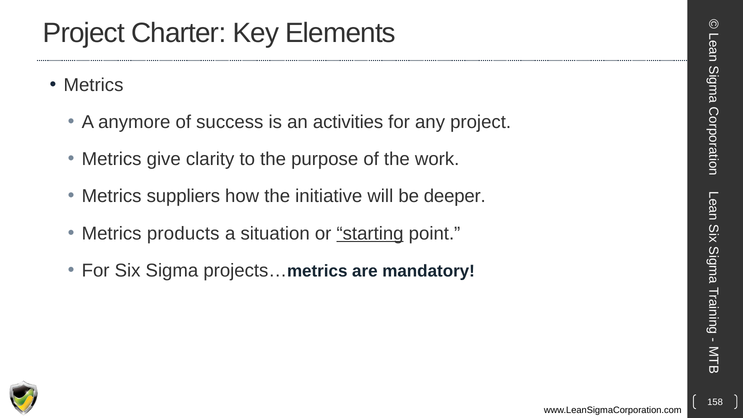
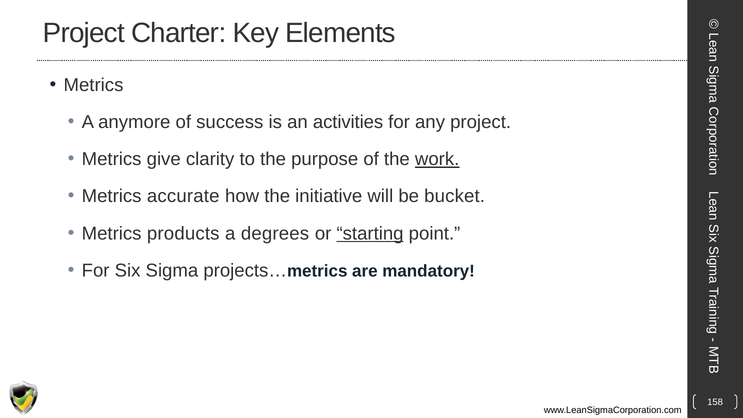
work underline: none -> present
suppliers: suppliers -> accurate
deeper: deeper -> bucket
situation: situation -> degrees
